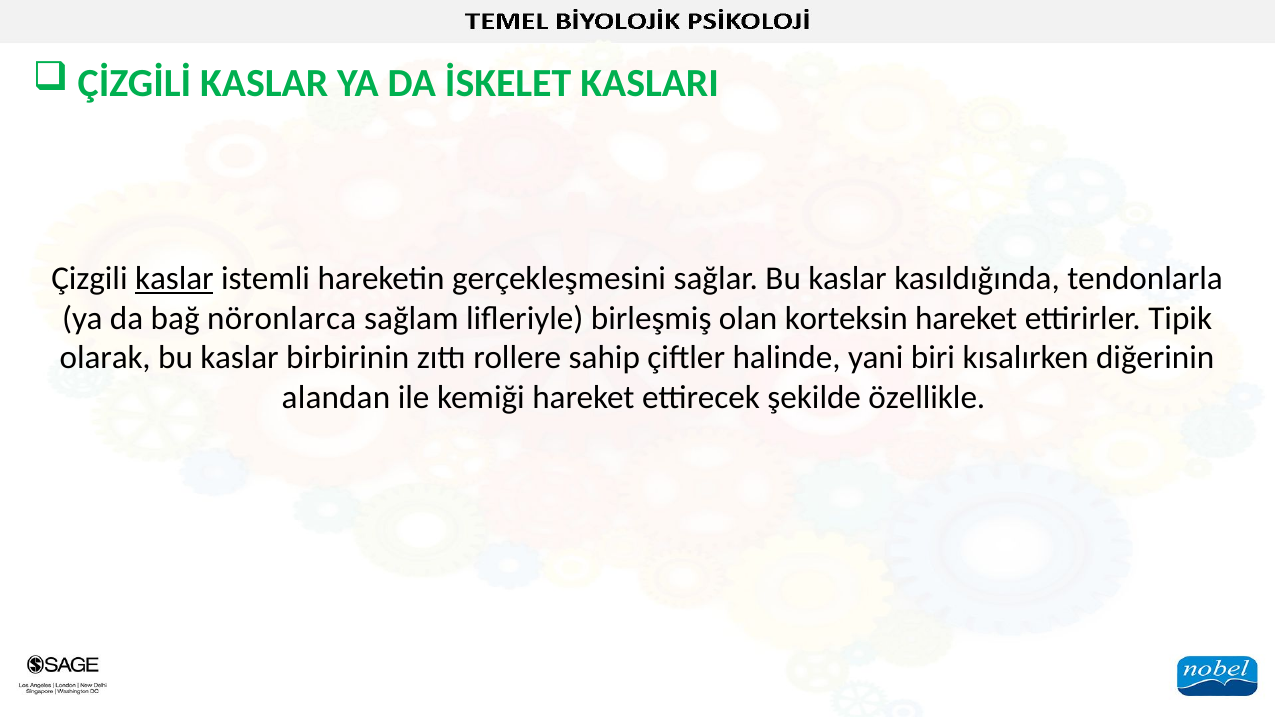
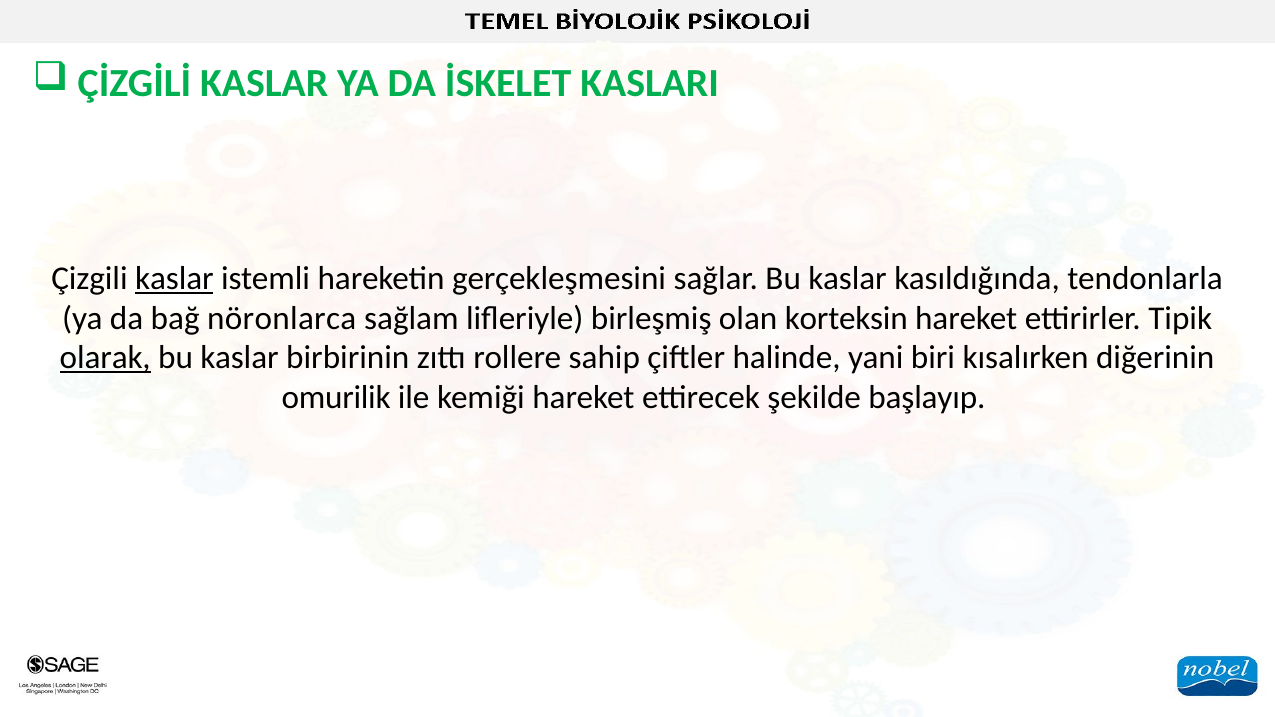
olarak underline: none -> present
alandan: alandan -> omurilik
özellikle: özellikle -> başlayıp
